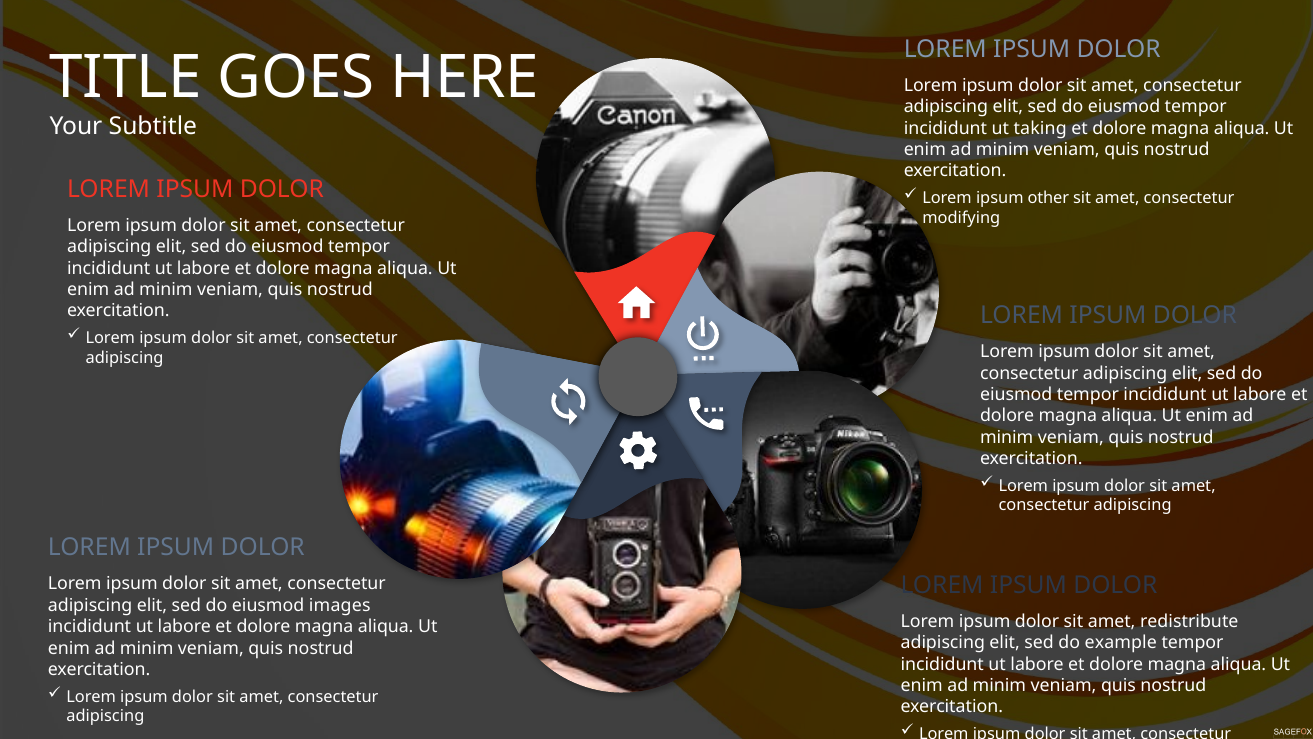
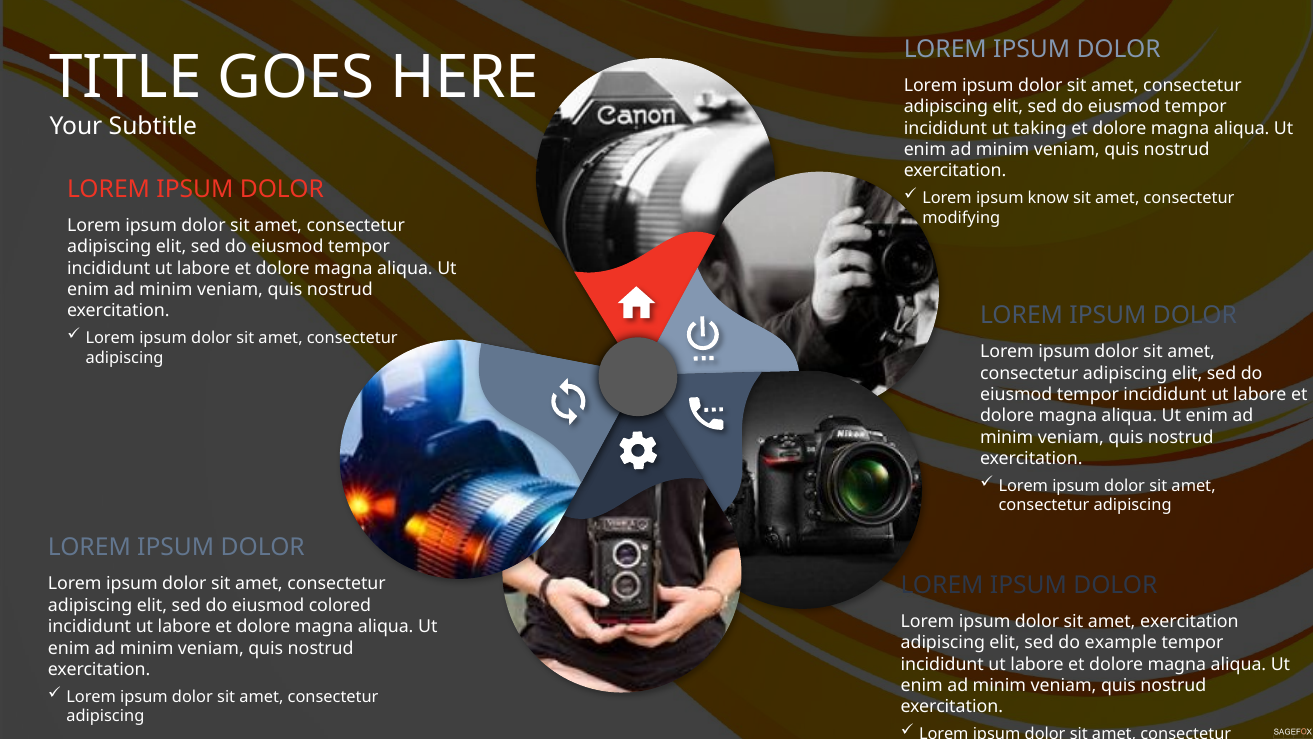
other: other -> know
images: images -> colored
amet redistribute: redistribute -> exercitation
